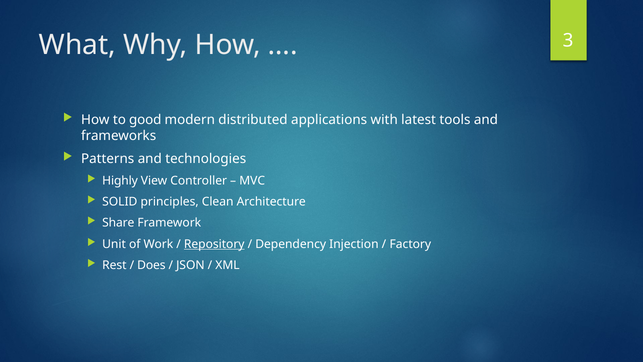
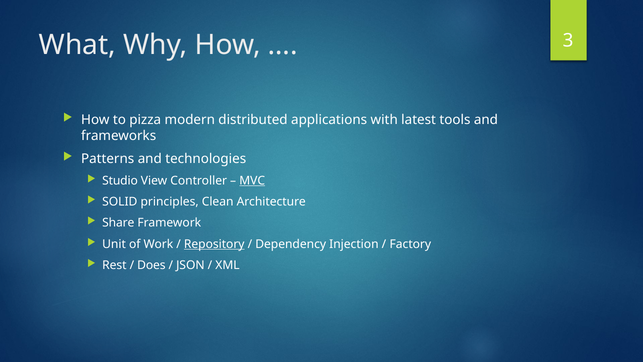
good: good -> pizza
Highly: Highly -> Studio
MVC underline: none -> present
